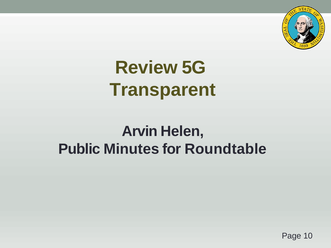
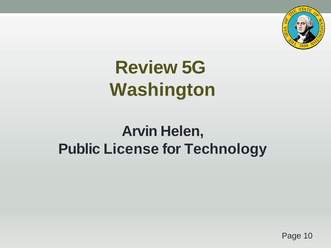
Transparent: Transparent -> Washington
Minutes: Minutes -> License
Roundtable: Roundtable -> Technology
